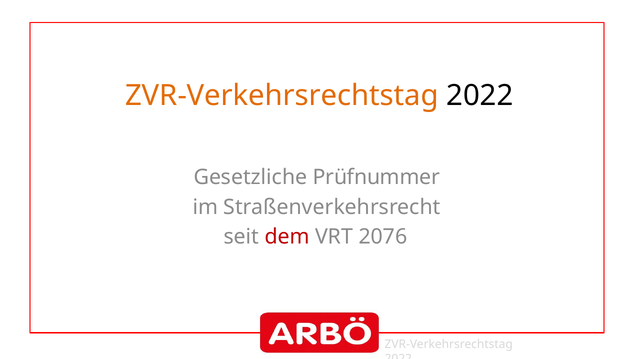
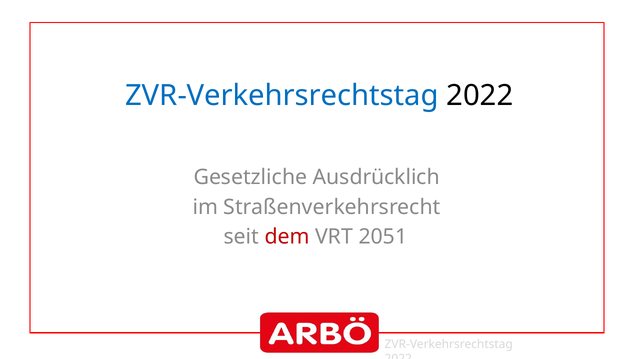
ZVR-Verkehrsrechtstag at (282, 96) colour: orange -> blue
Prüfnummer: Prüfnummer -> Ausdrücklich
2076: 2076 -> 2051
